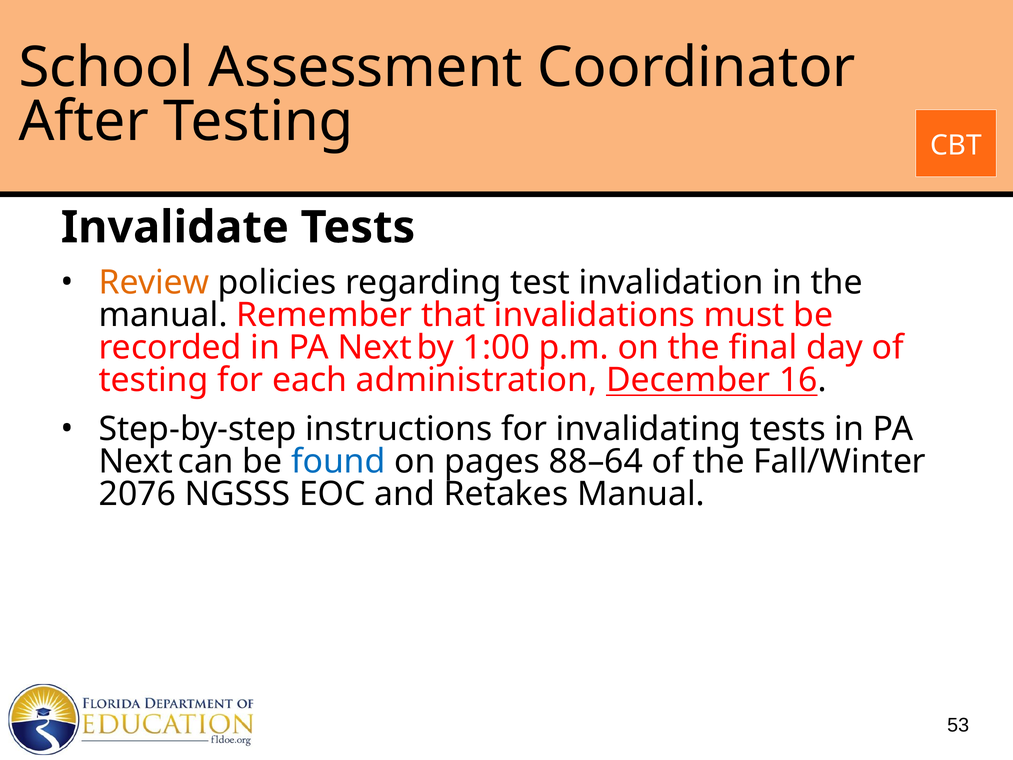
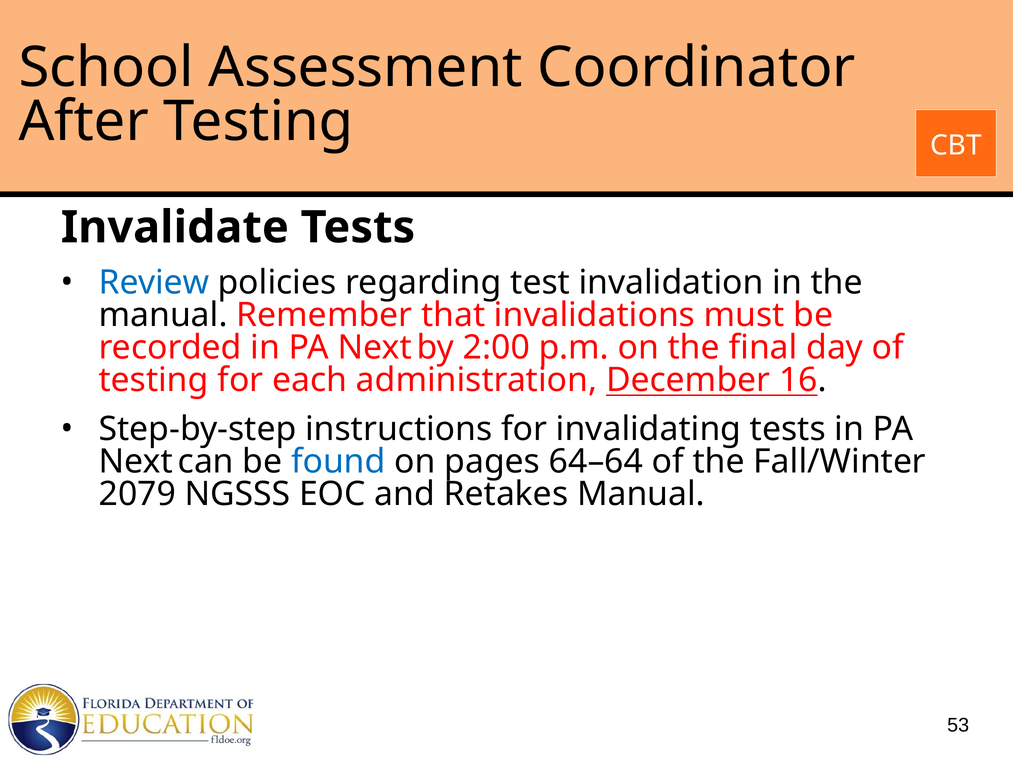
Review colour: orange -> blue
1:00: 1:00 -> 2:00
88–64: 88–64 -> 64–64
2076: 2076 -> 2079
